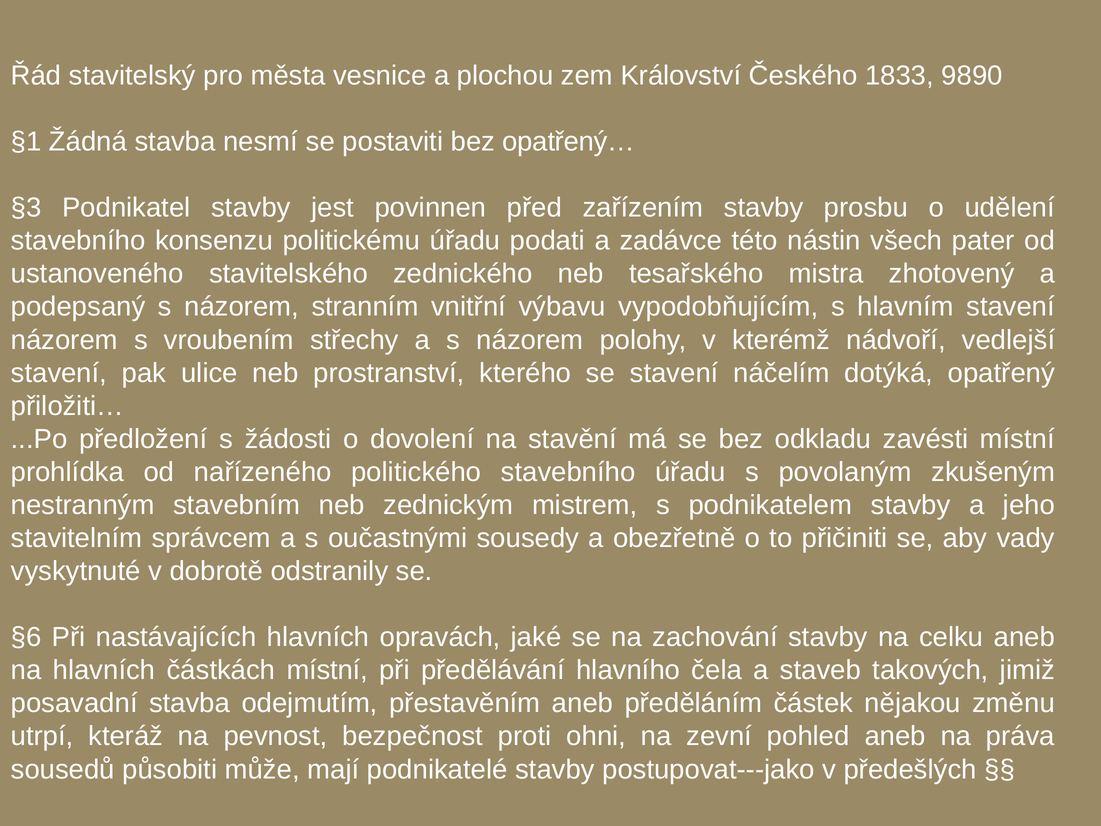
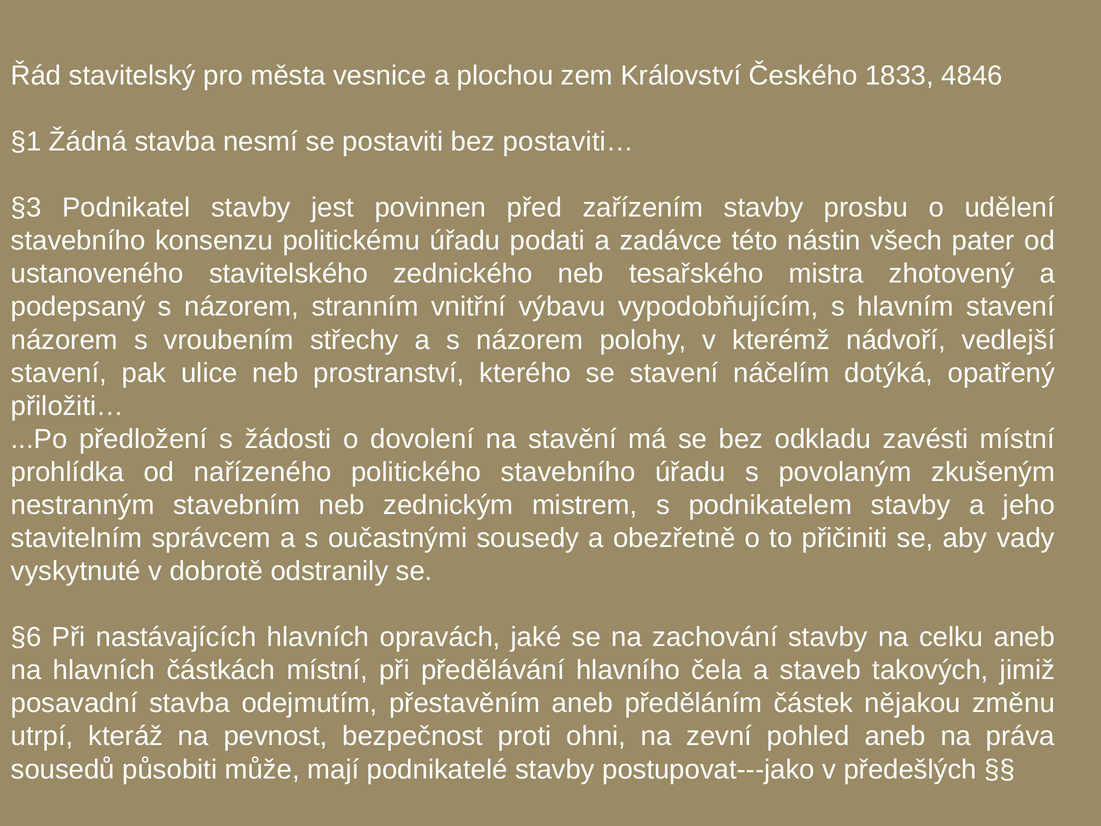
9890: 9890 -> 4846
opatřený…: opatřený… -> postaviti…
